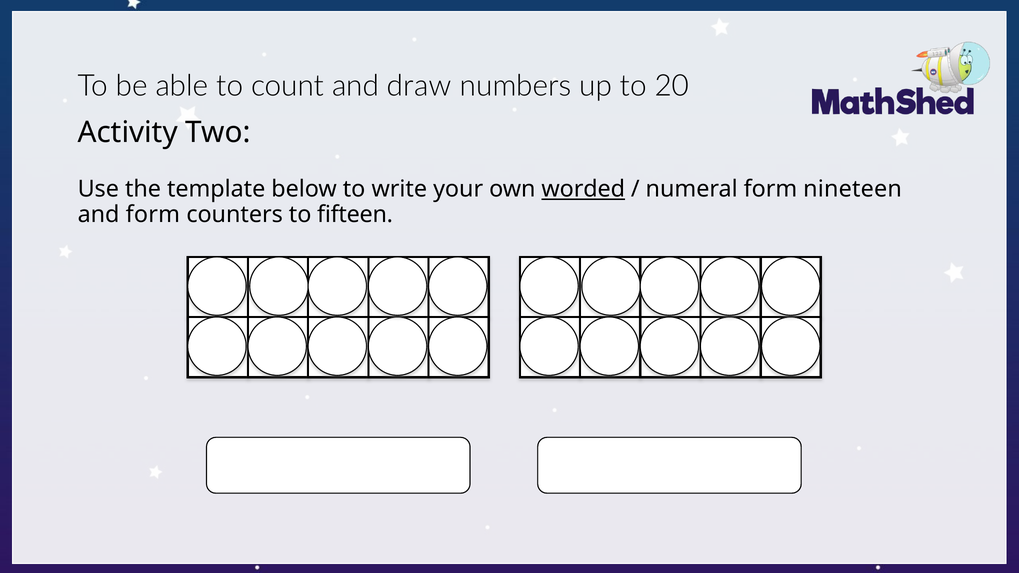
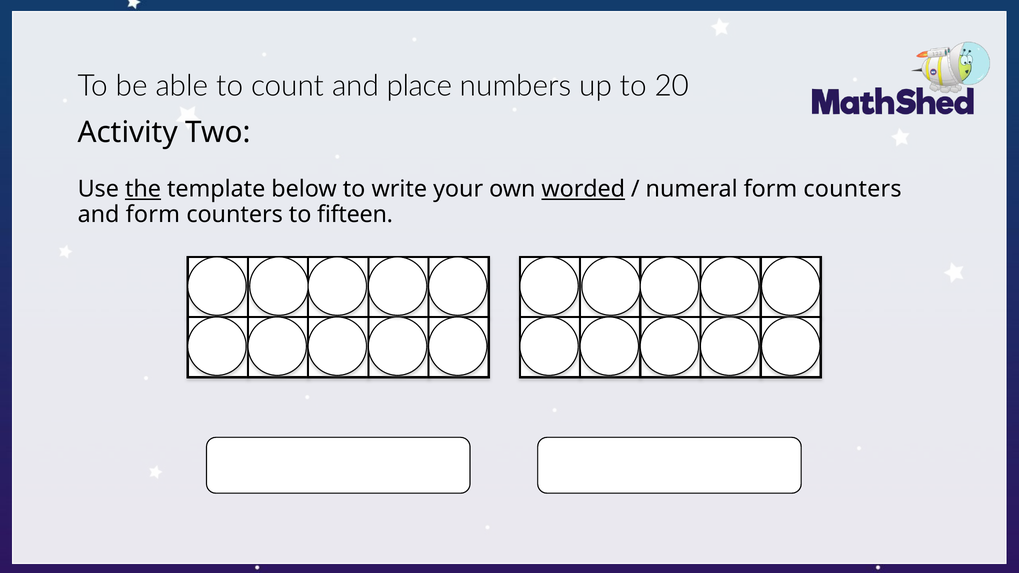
draw: draw -> place
the underline: none -> present
numeral form nineteen: nineteen -> counters
